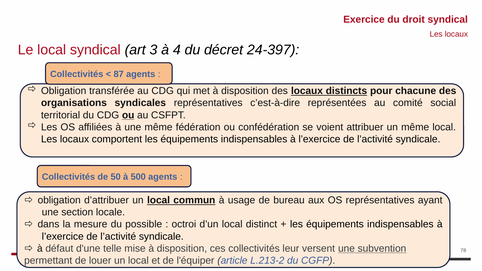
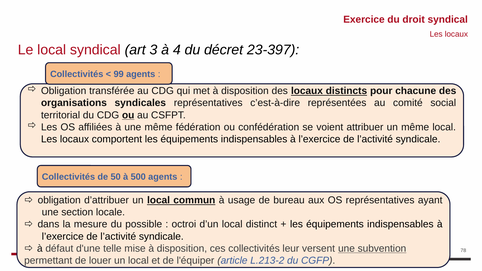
24-397: 24-397 -> 23-397
87: 87 -> 99
